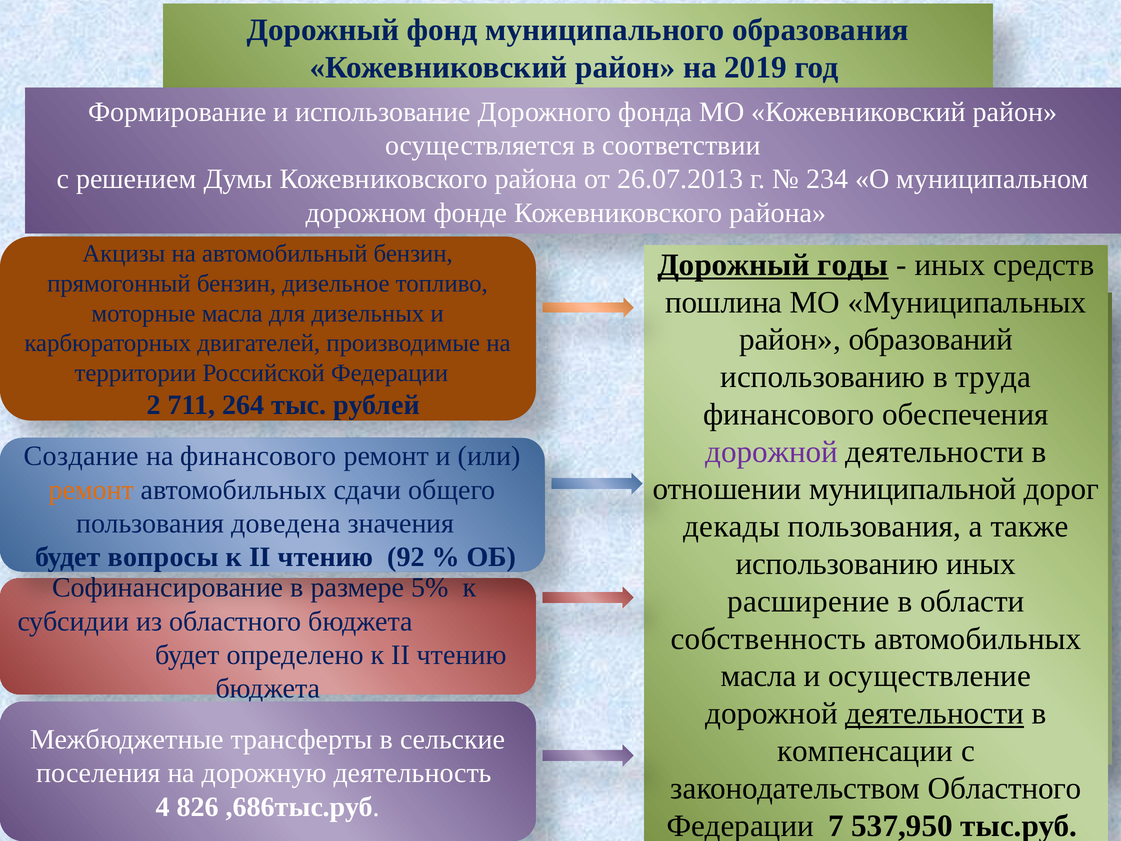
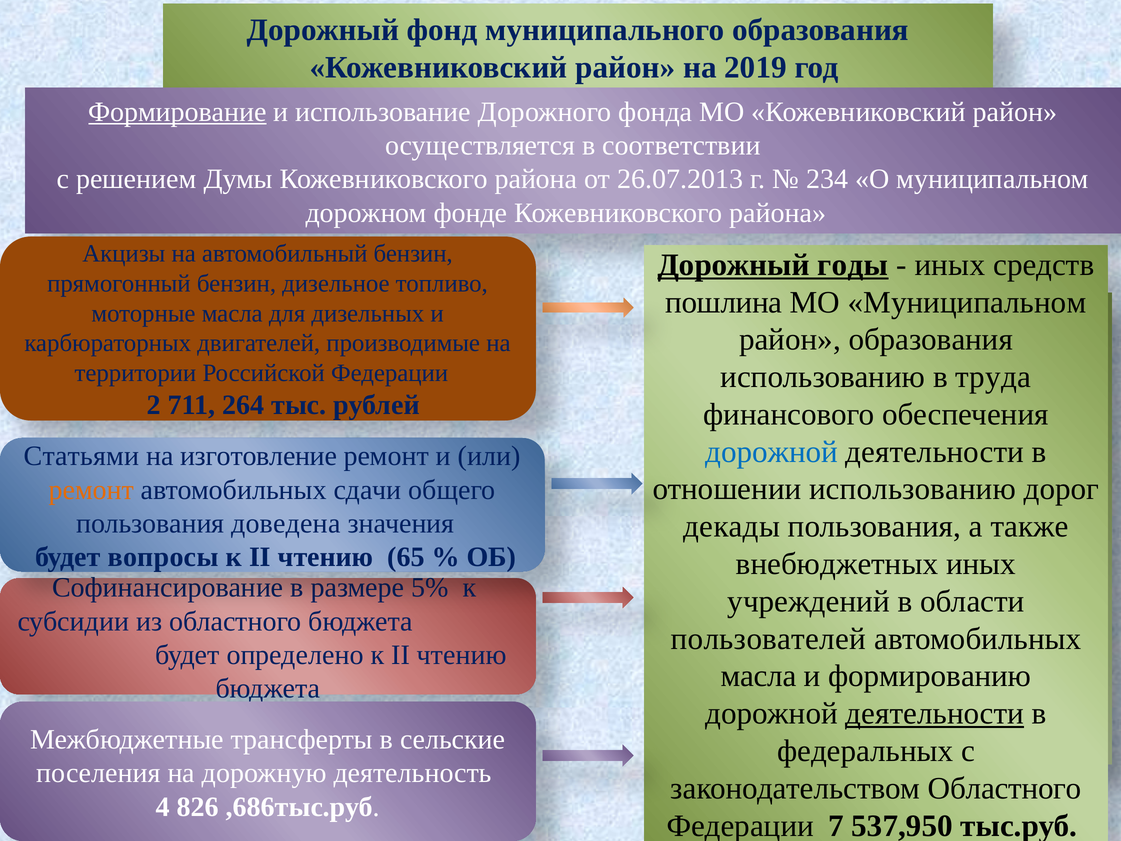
Формирование underline: none -> present
МО Муниципальных: Муниципальных -> Муниципальном
район образований: образований -> образования
дорожной at (772, 452) colour: purple -> blue
Создание: Создание -> Статьями
на финансового: финансового -> изготовление
муниципальной at (913, 489): муниципальной -> использованию
92: 92 -> 65
использованию at (837, 564): использованию -> внебюджетных
расширение: расширение -> учреждений
собственность: собственность -> пользователей
осуществление: осуществление -> формированию
компенсации: компенсации -> федеральных
